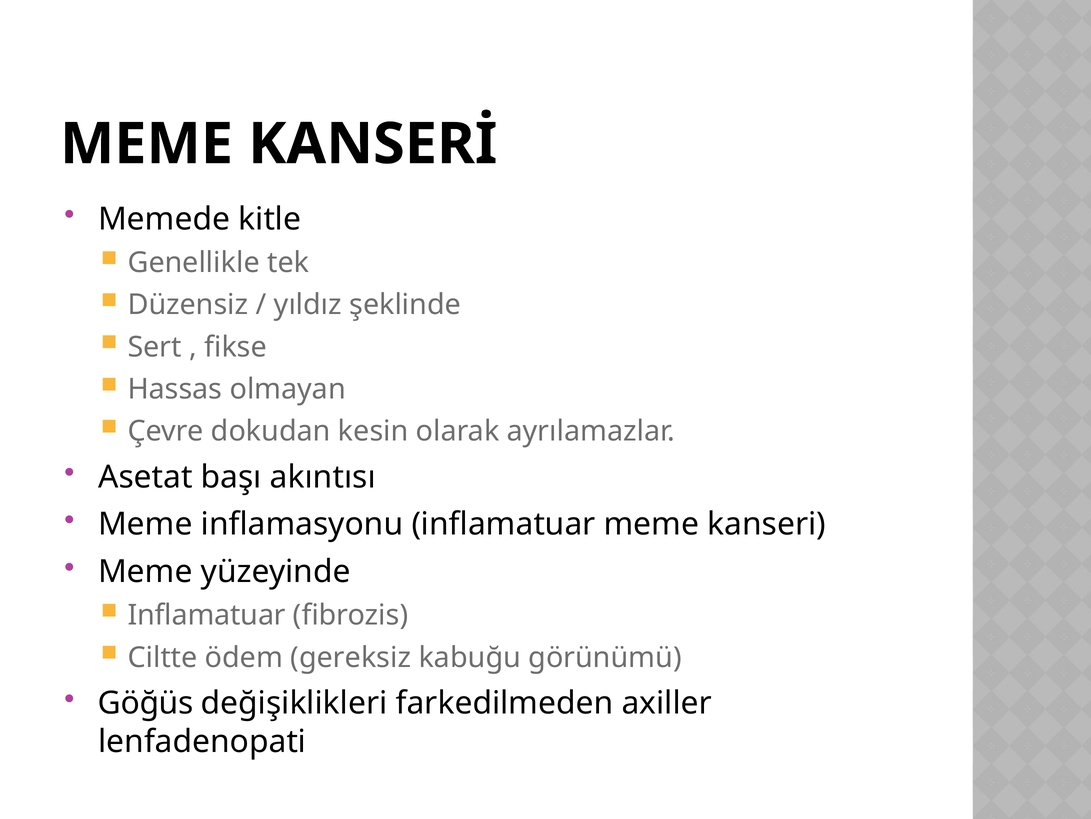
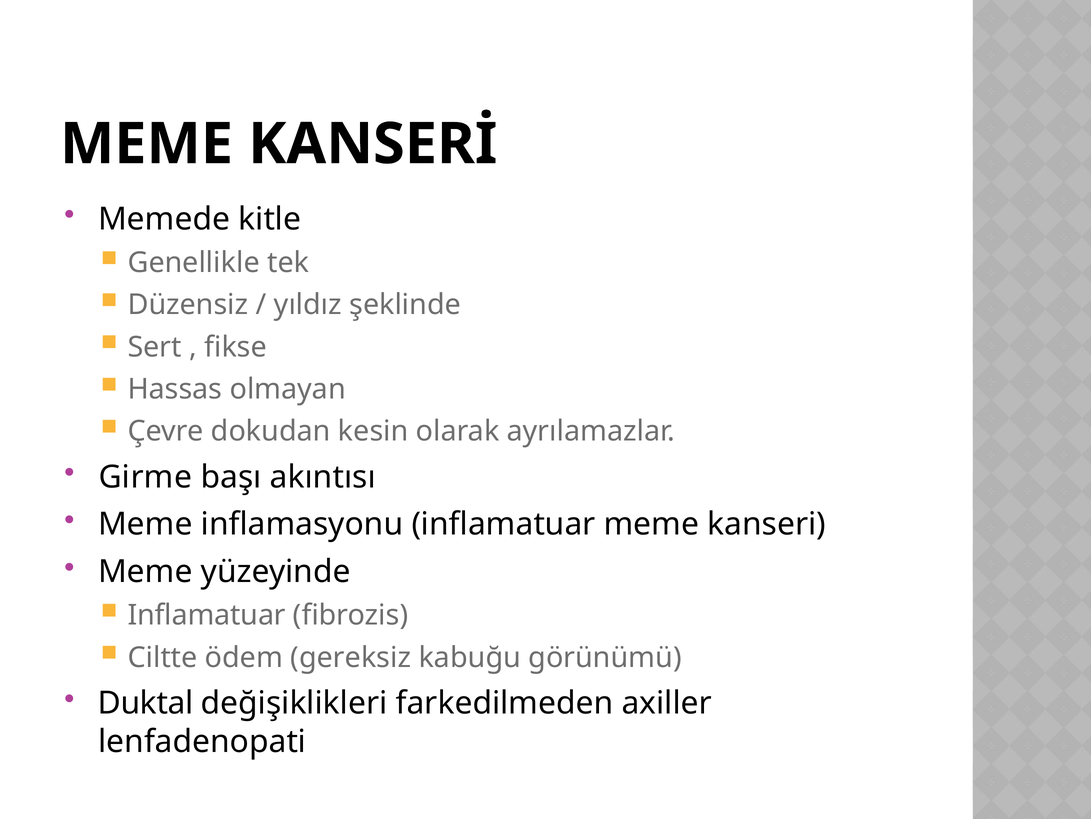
Asetat: Asetat -> Girme
Göğüs: Göğüs -> Duktal
